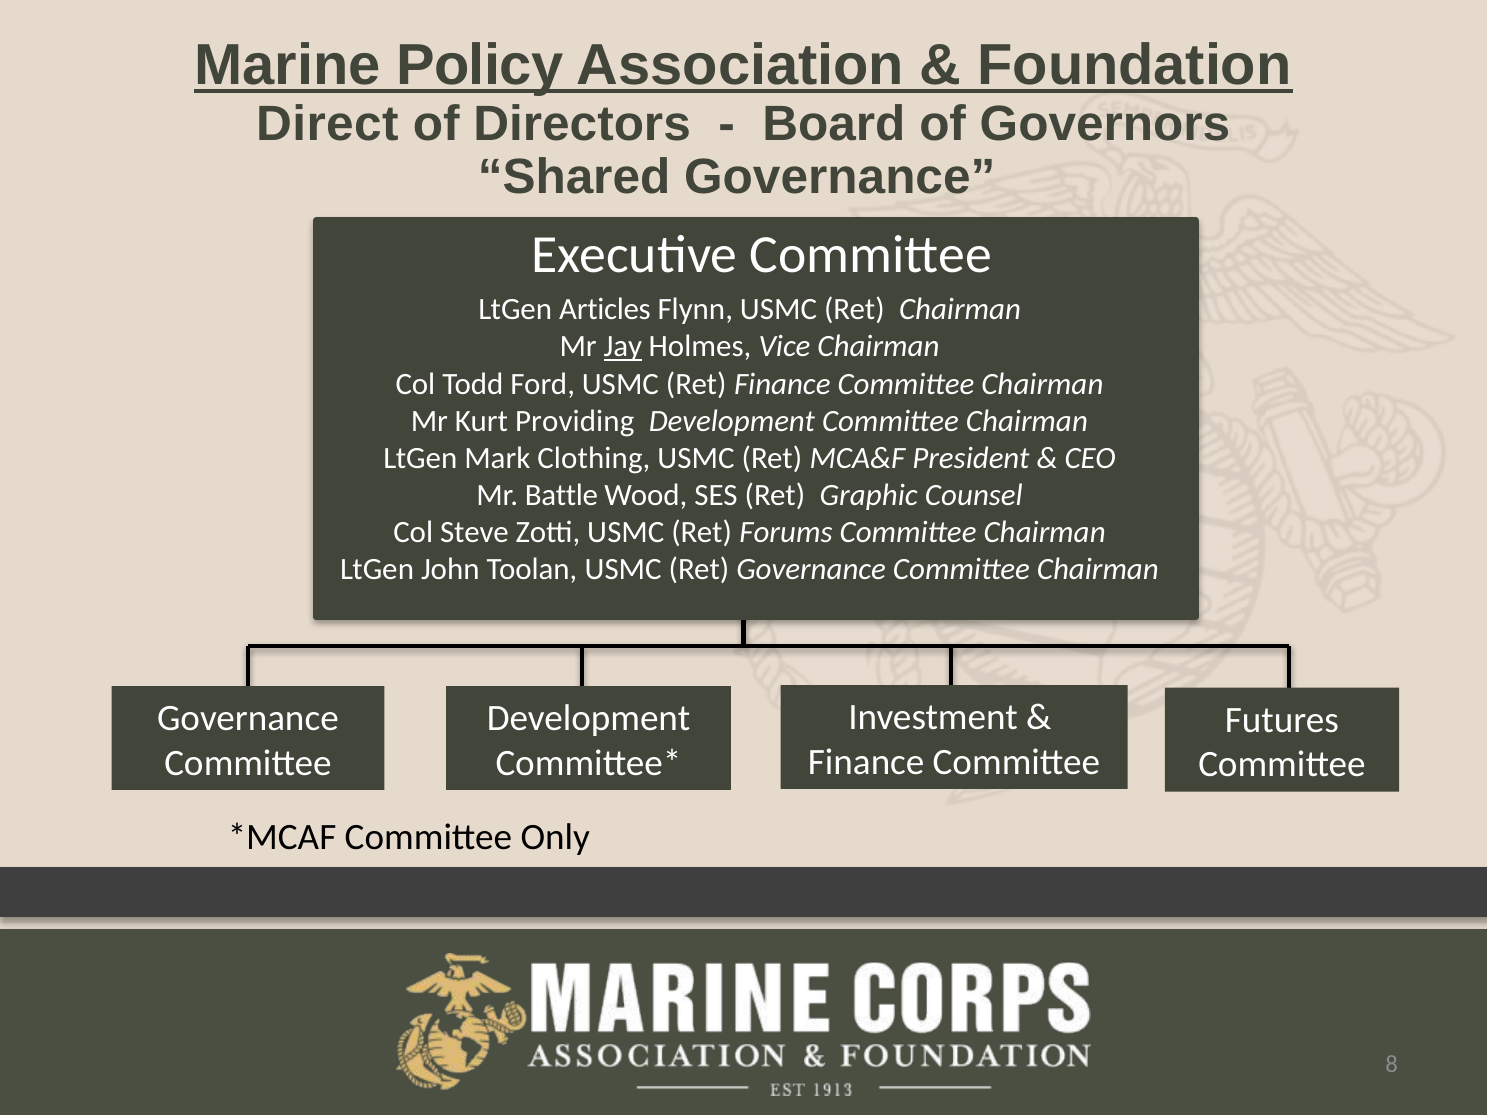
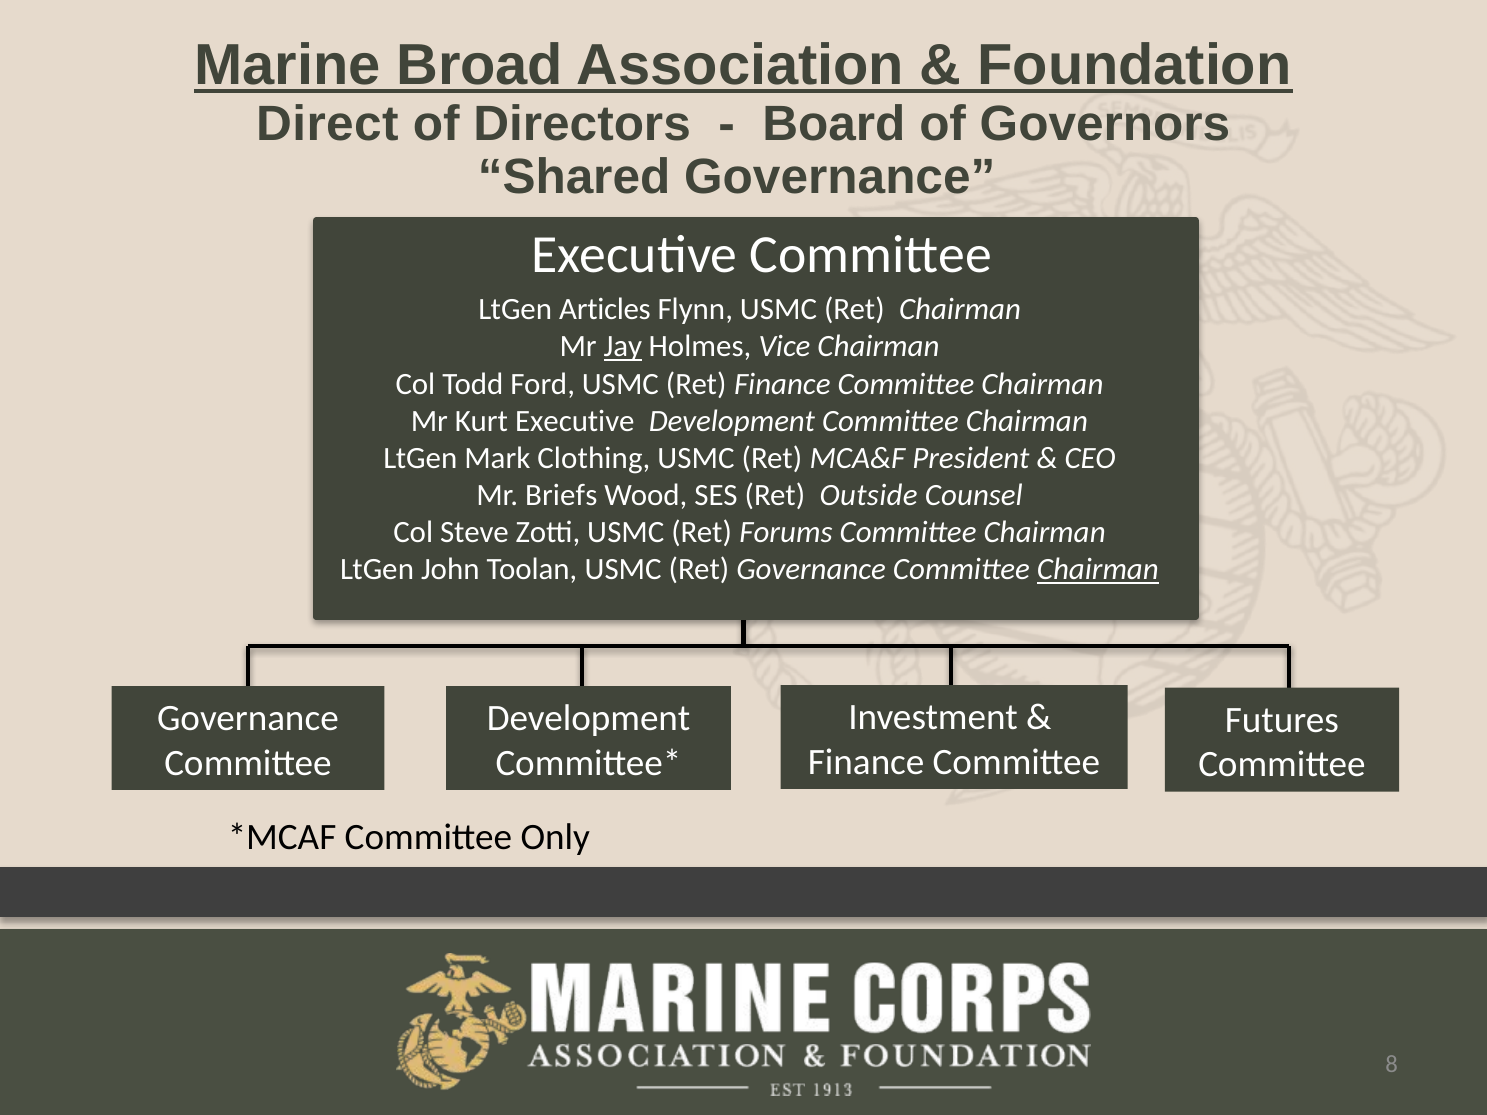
Policy: Policy -> Broad
Kurt Providing: Providing -> Executive
Battle: Battle -> Briefs
Graphic: Graphic -> Outside
Chairman at (1098, 570) underline: none -> present
